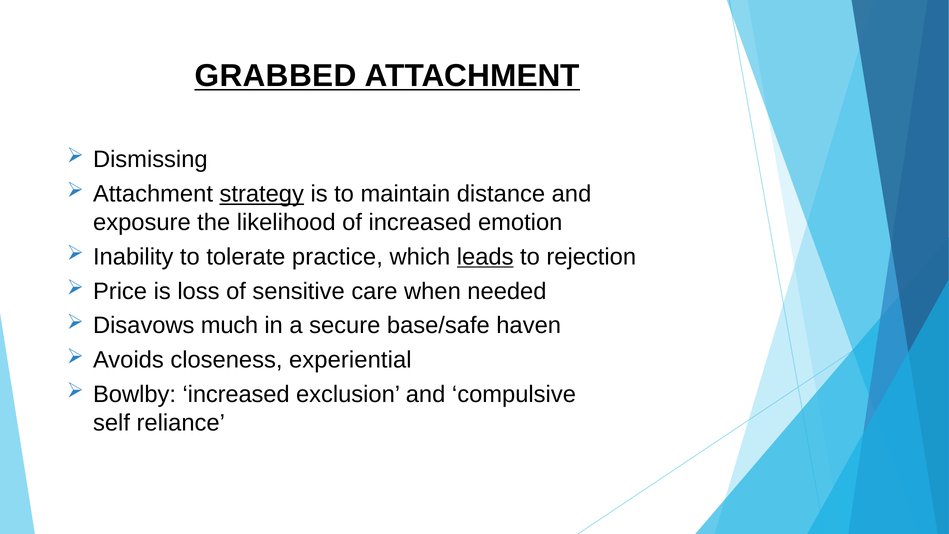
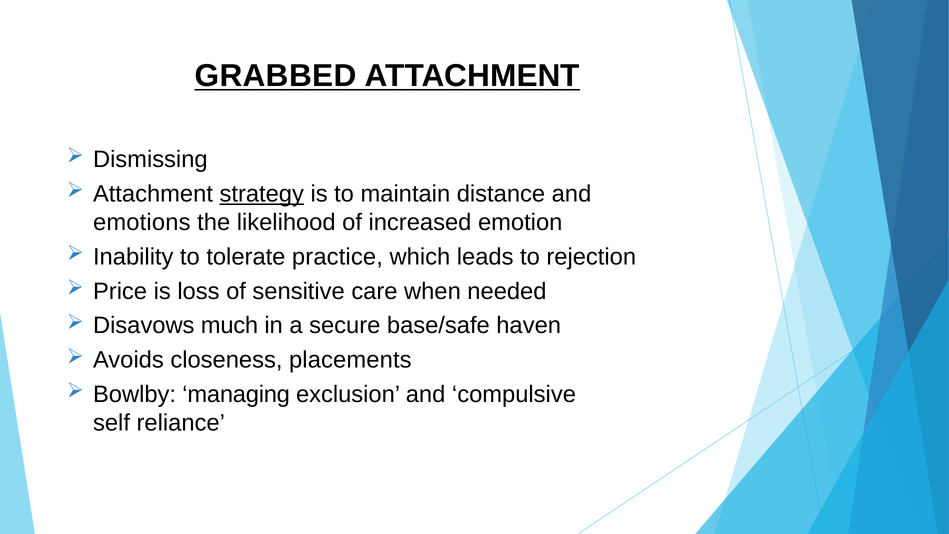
exposure: exposure -> emotions
leads underline: present -> none
experiential: experiential -> placements
Bowlby increased: increased -> managing
